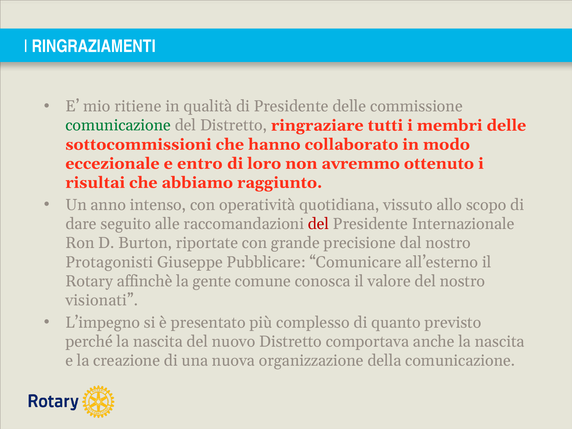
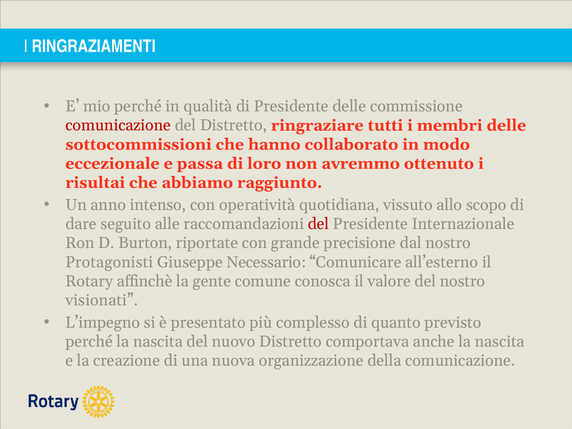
mio ritiene: ritiene -> perché
comunicazione at (118, 125) colour: green -> red
entro: entro -> passa
Pubblicare: Pubblicare -> Necessario
